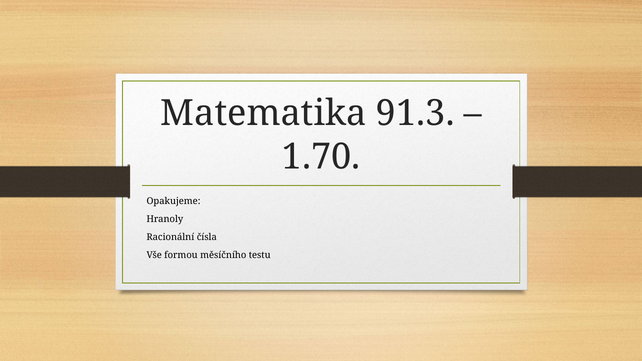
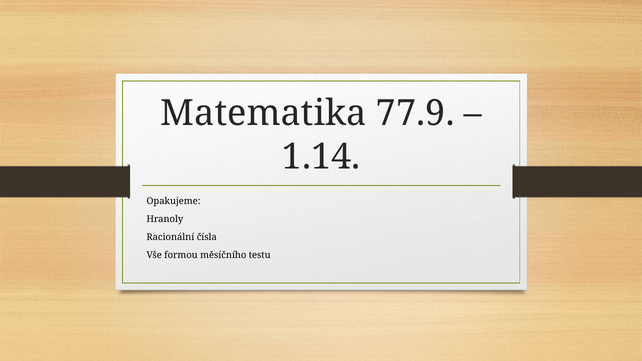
91.3: 91.3 -> 77.9
1.70: 1.70 -> 1.14
